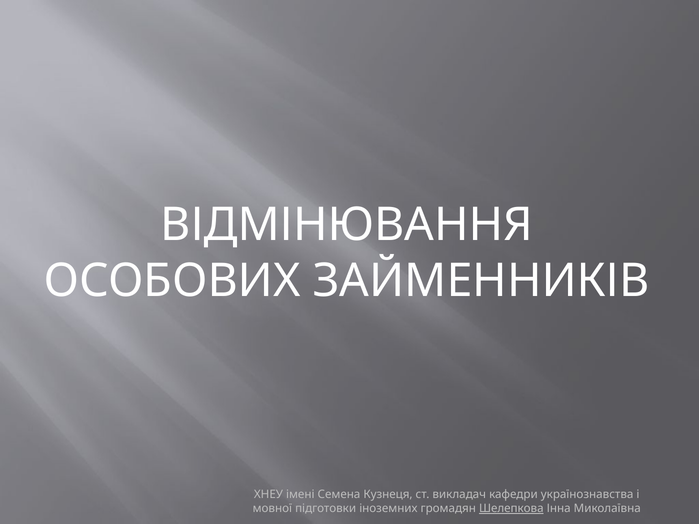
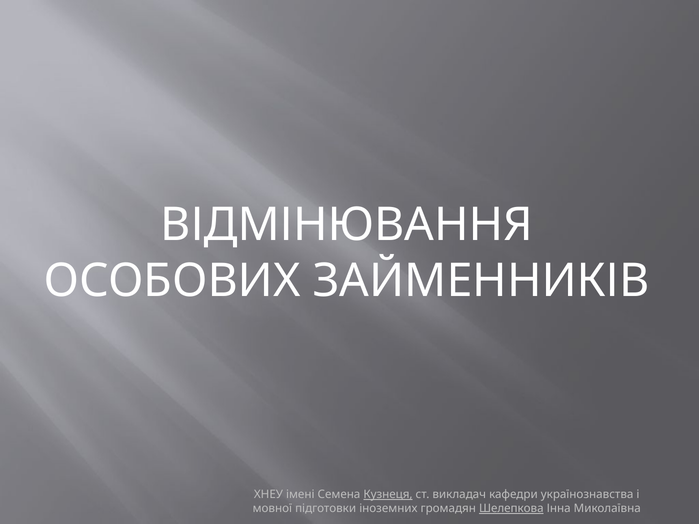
Кузнеця underline: none -> present
